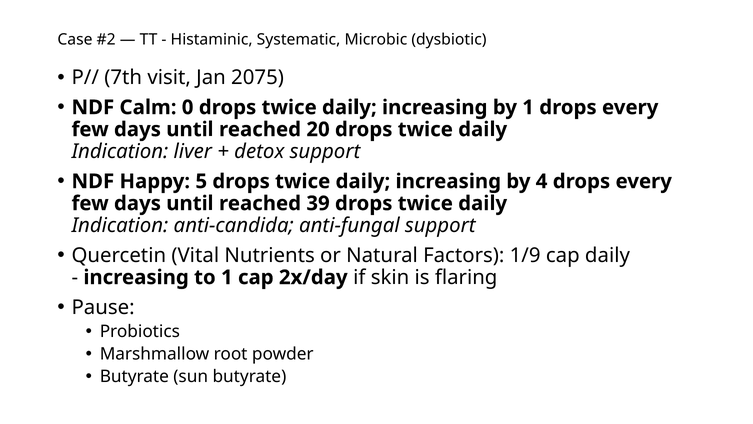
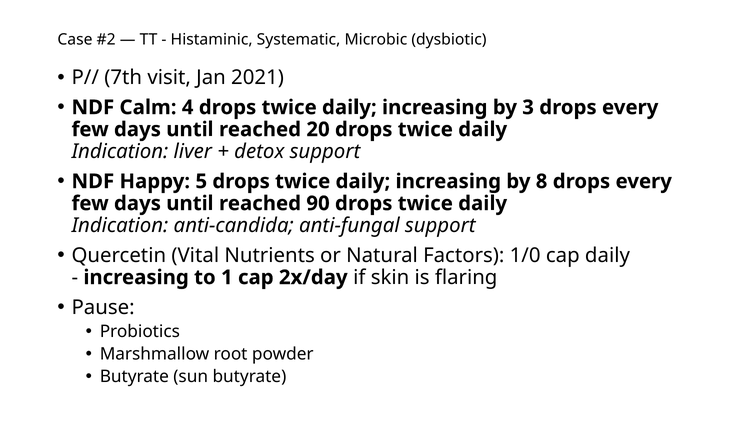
2075: 2075 -> 2021
0: 0 -> 4
by 1: 1 -> 3
4: 4 -> 8
39: 39 -> 90
1/9: 1/9 -> 1/0
